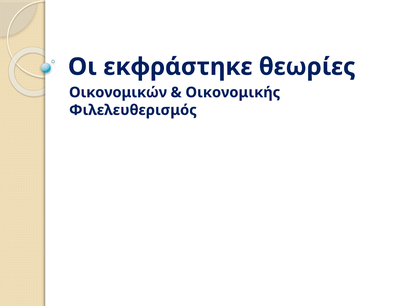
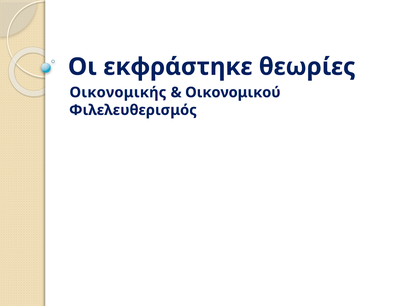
Οικονομικών: Οικονομικών -> Οικονομικής
Οικονομικής: Οικονομικής -> Οικονομικού
